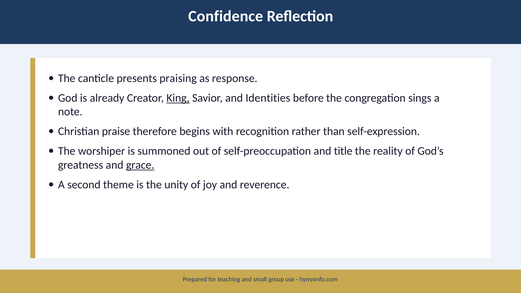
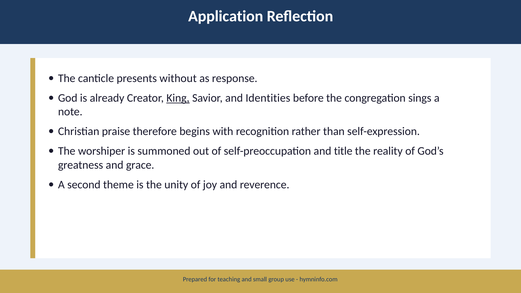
Confidence: Confidence -> Application
praising: praising -> without
grace underline: present -> none
